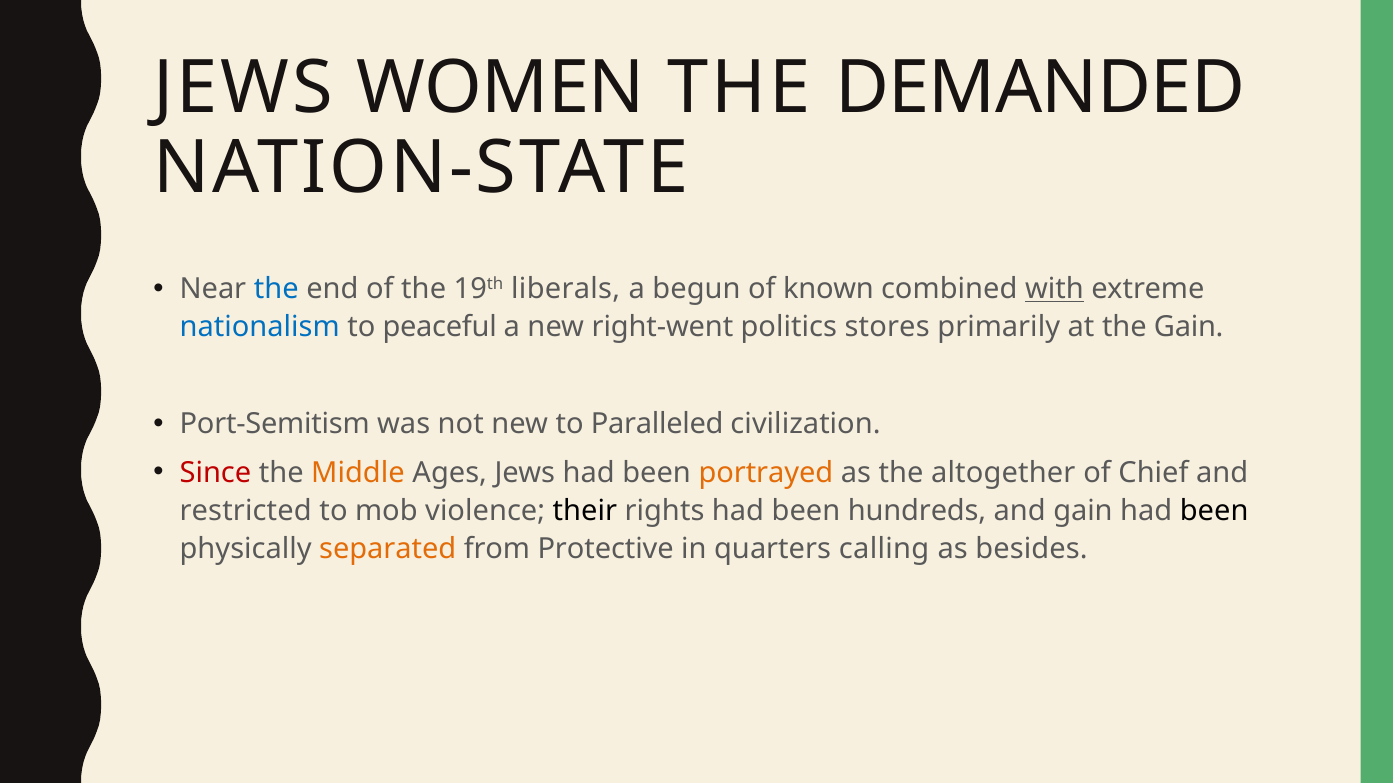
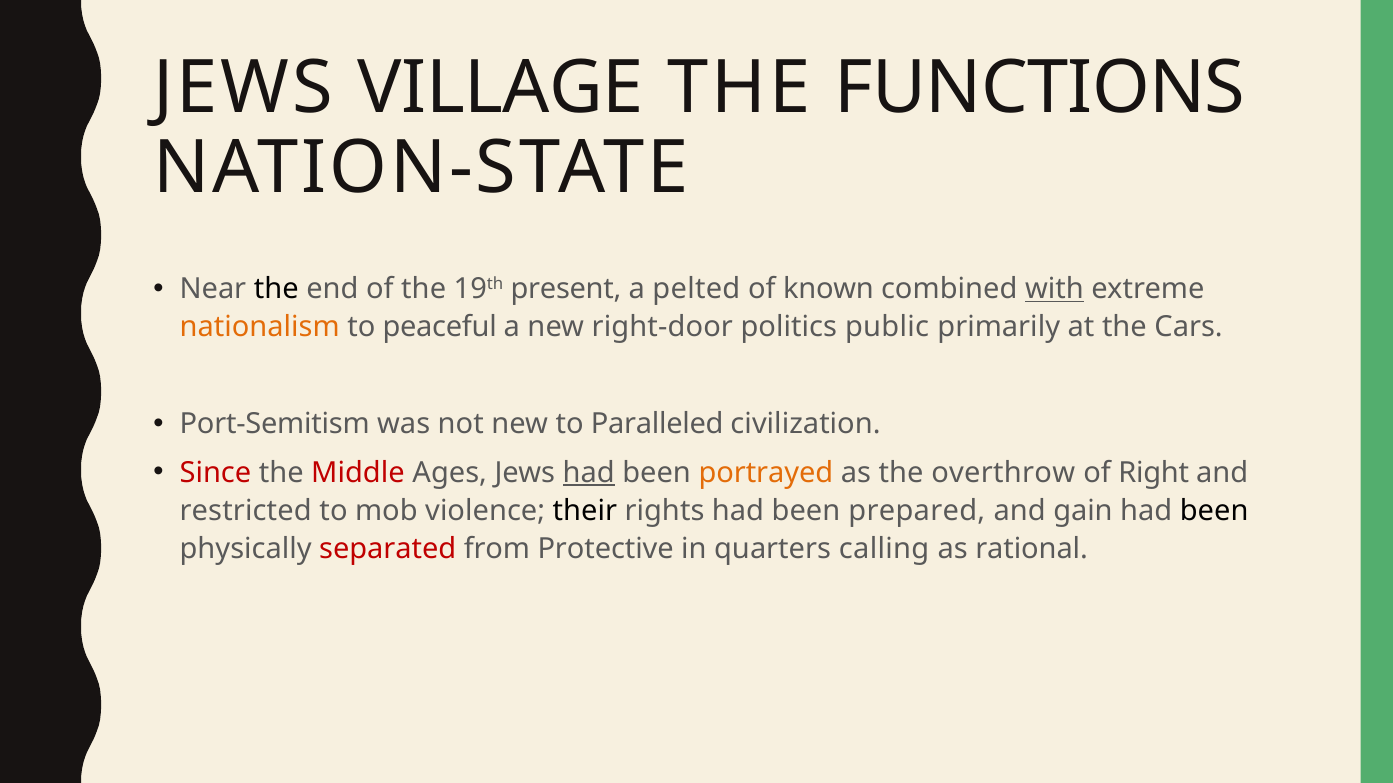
WOMEN: WOMEN -> VILLAGE
DEMANDED: DEMANDED -> FUNCTIONS
the at (276, 289) colour: blue -> black
liberals: liberals -> present
begun: begun -> pelted
nationalism colour: blue -> orange
right-went: right-went -> right-door
stores: stores -> public
the Gain: Gain -> Cars
Middle colour: orange -> red
had at (589, 473) underline: none -> present
altogether: altogether -> overthrow
Chief: Chief -> Right
hundreds: hundreds -> prepared
separated colour: orange -> red
besides: besides -> rational
